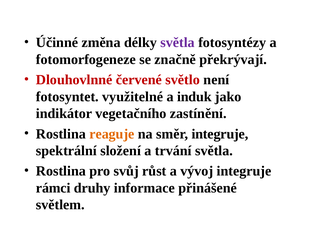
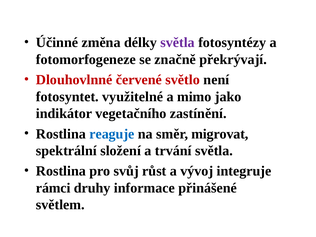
induk: induk -> mimo
reaguje colour: orange -> blue
směr integruje: integruje -> migrovat
